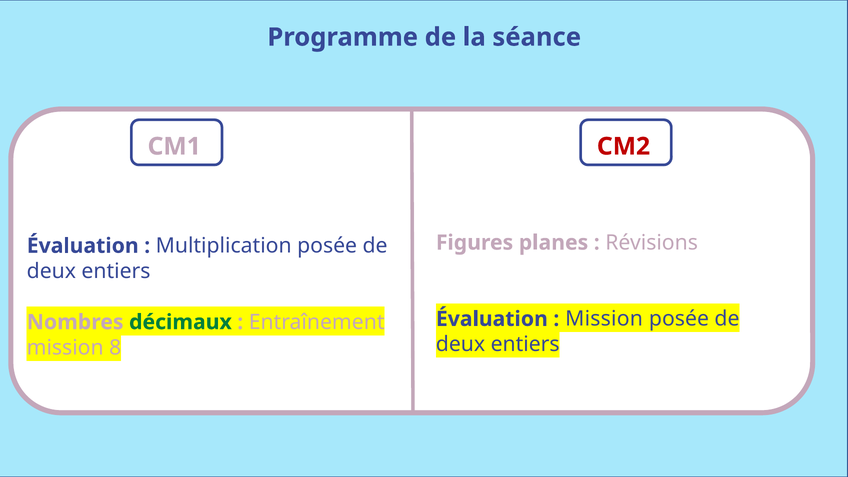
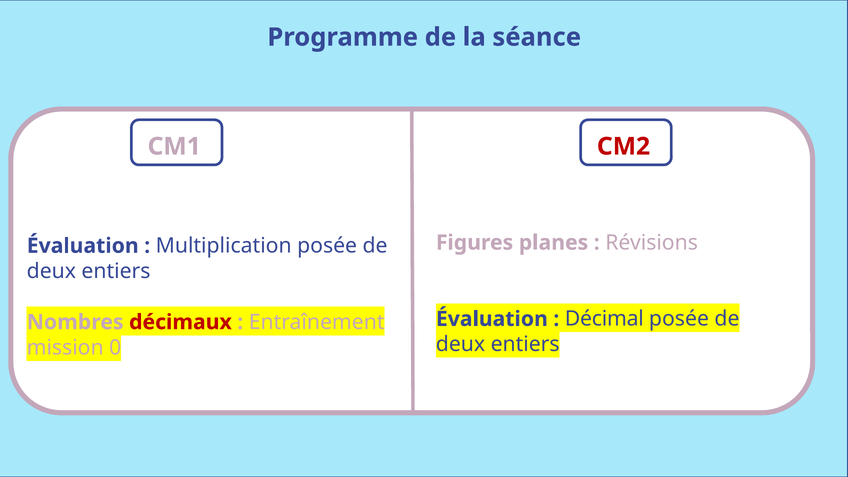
Mission at (604, 319): Mission -> Décimal
décimaux colour: green -> red
8: 8 -> 0
